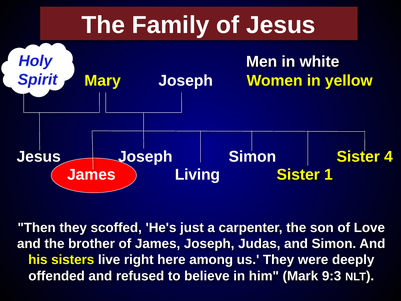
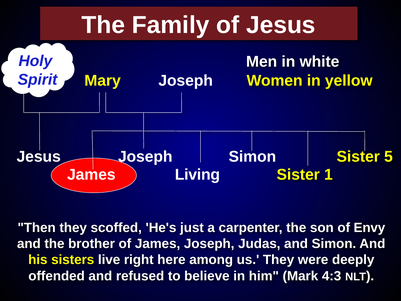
4: 4 -> 5
Love: Love -> Envy
9:3: 9:3 -> 4:3
